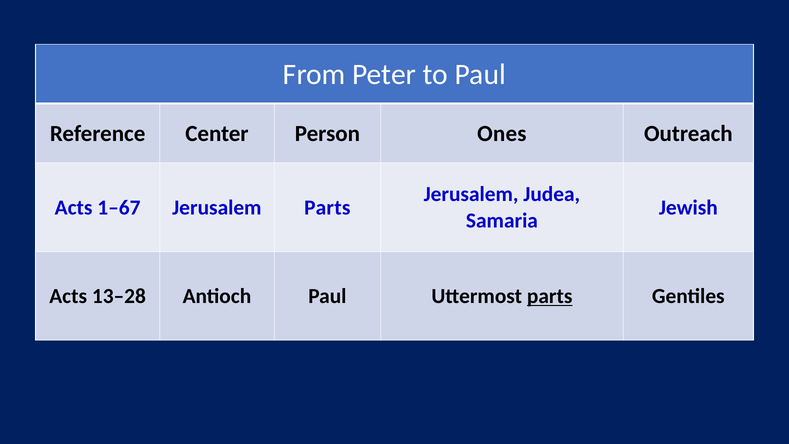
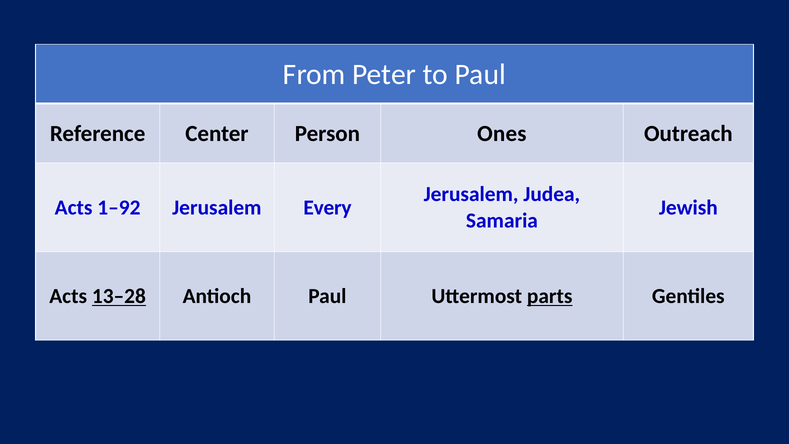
1–67: 1–67 -> 1–92
Jerusalem Parts: Parts -> Every
13–28 underline: none -> present
